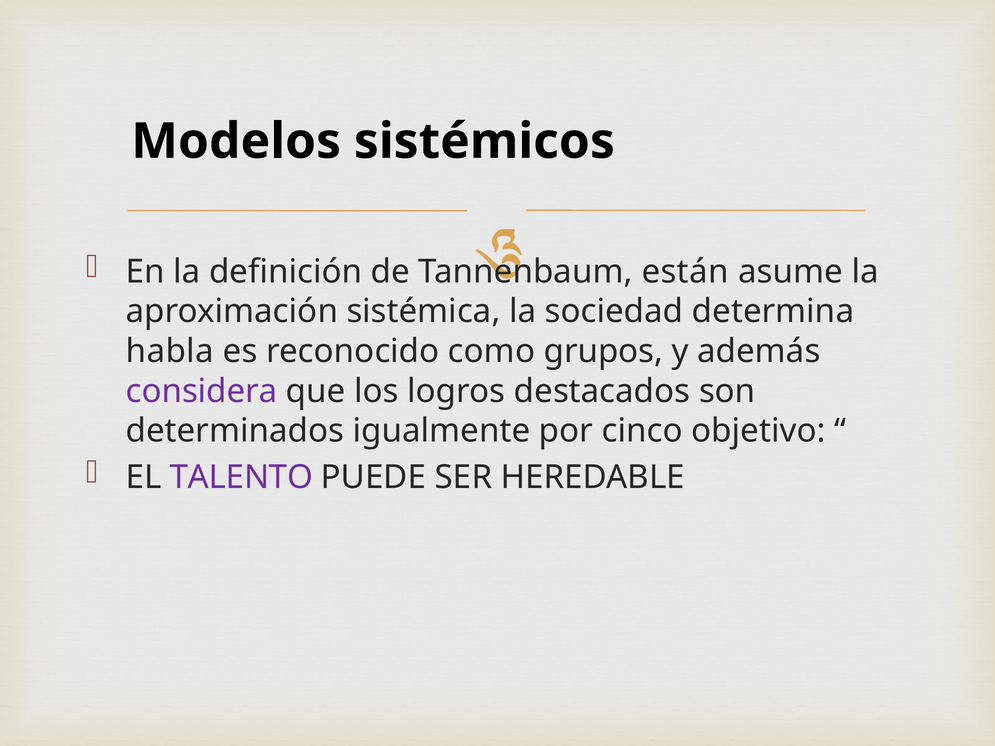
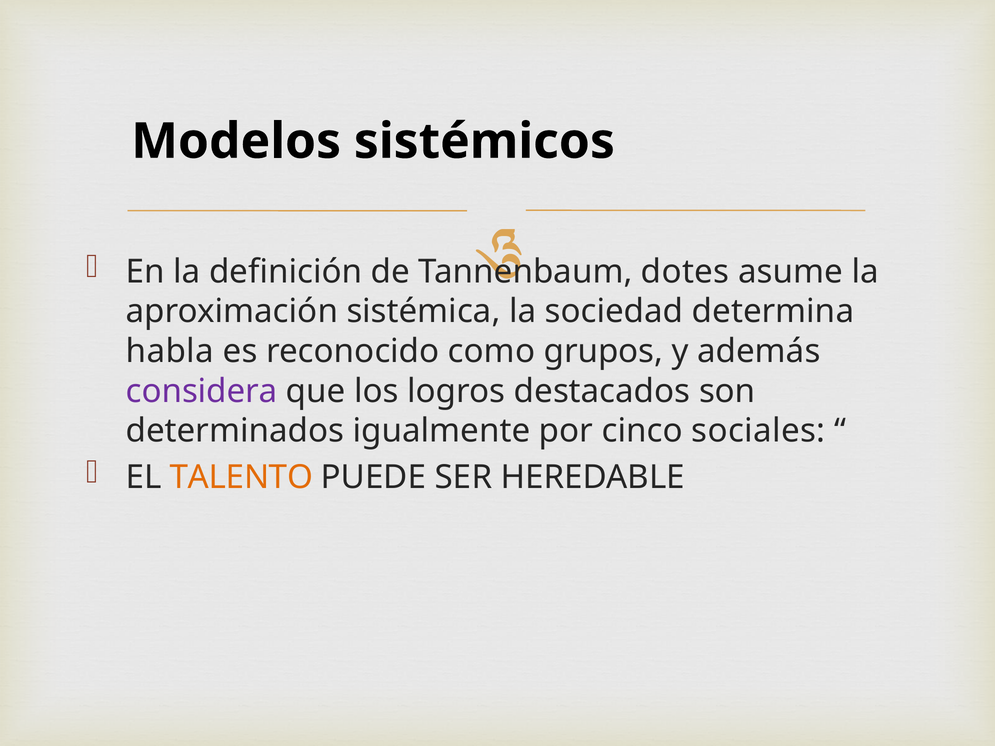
están: están -> dotes
objetivo: objetivo -> sociales
TALENTO colour: purple -> orange
